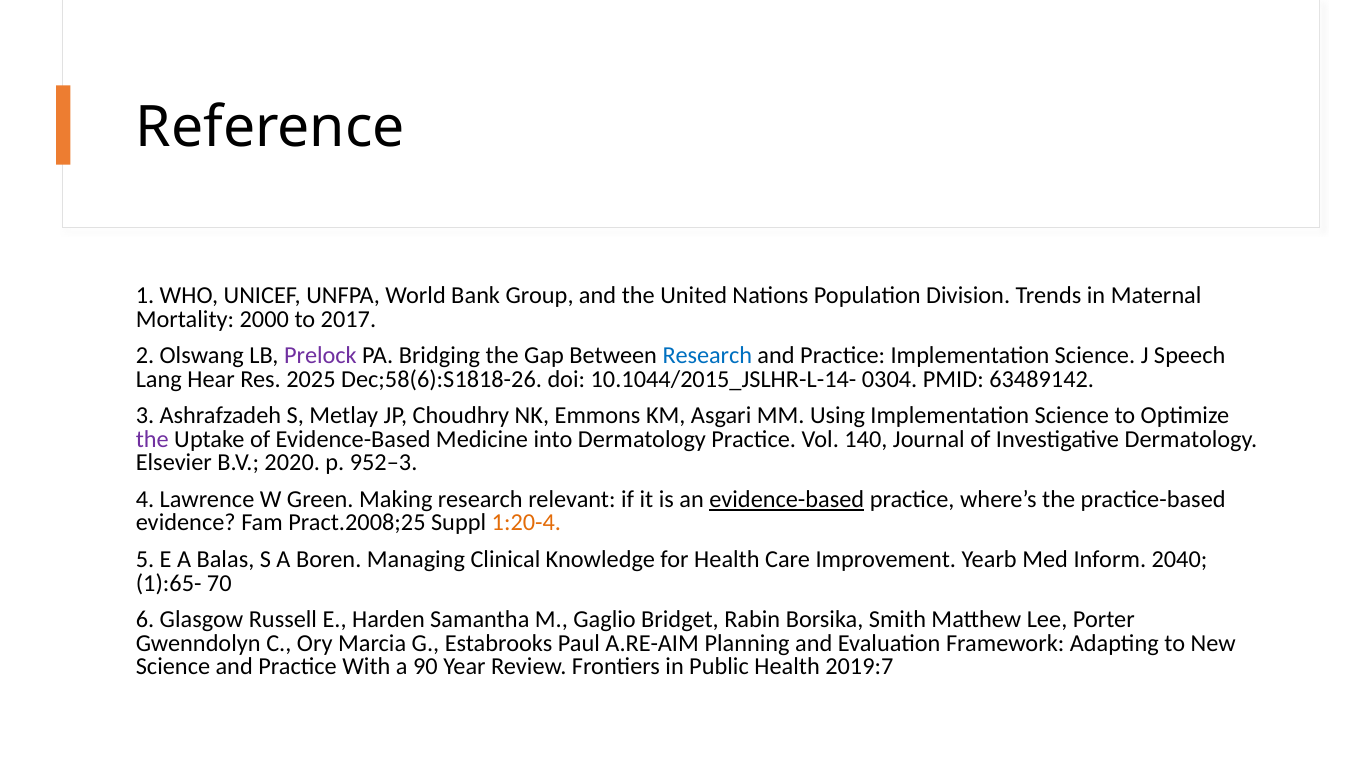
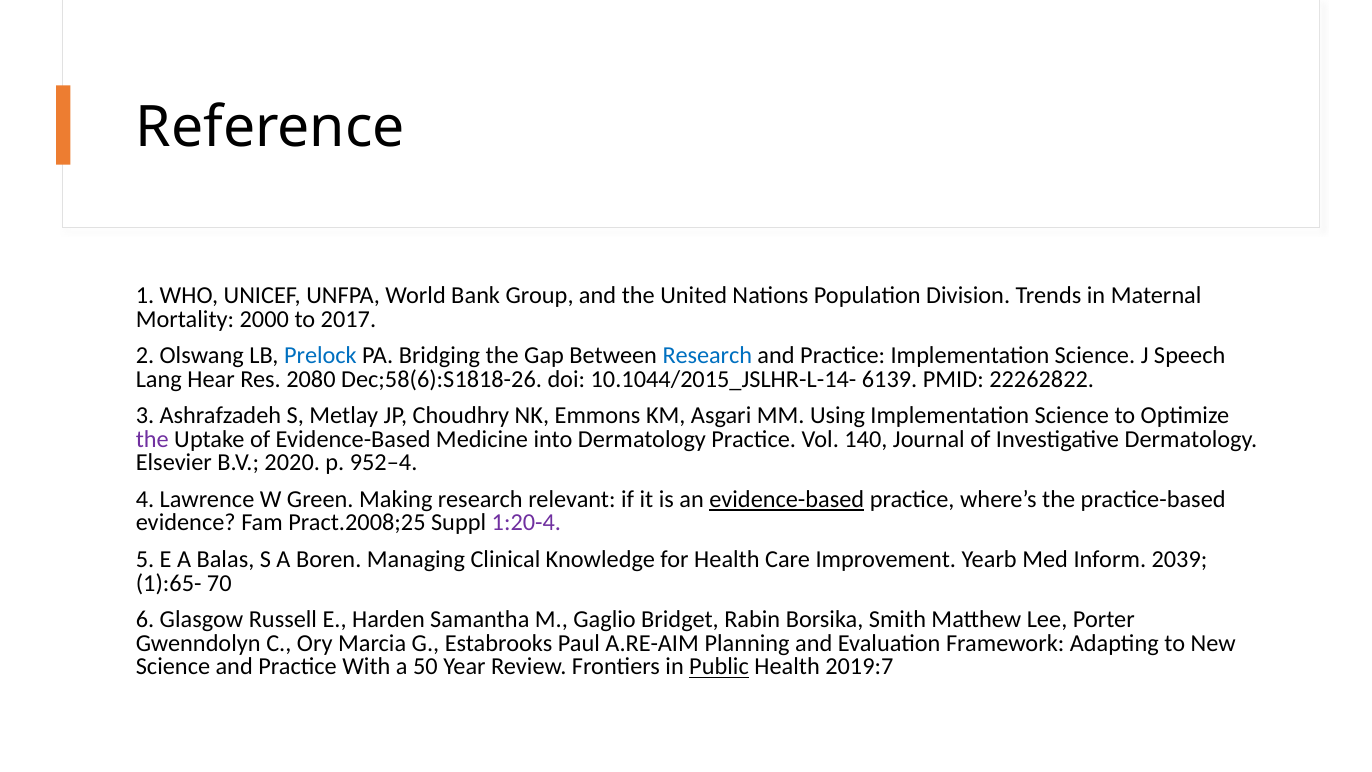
Prelock colour: purple -> blue
2025: 2025 -> 2080
0304: 0304 -> 6139
63489142: 63489142 -> 22262822
952–3: 952–3 -> 952–4
1:20-4 colour: orange -> purple
2040: 2040 -> 2039
90: 90 -> 50
Public underline: none -> present
